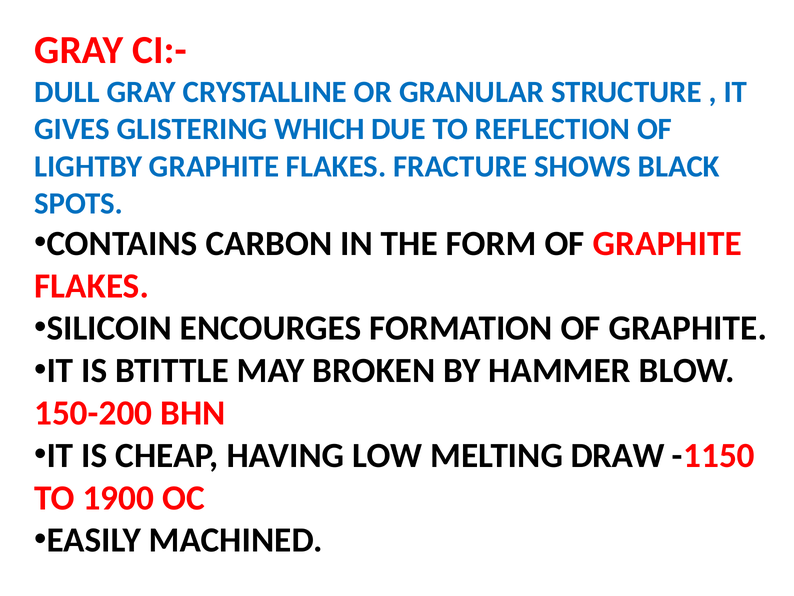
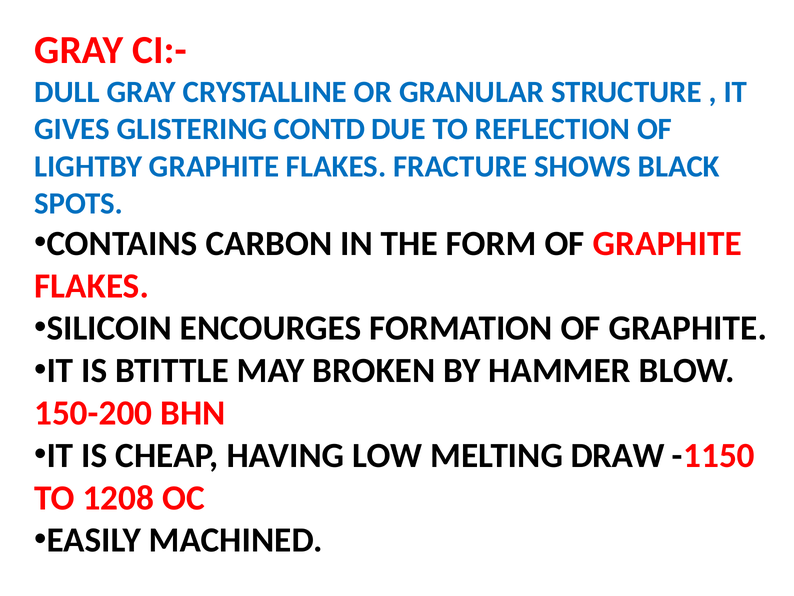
WHICH: WHICH -> CONTD
1900: 1900 -> 1208
